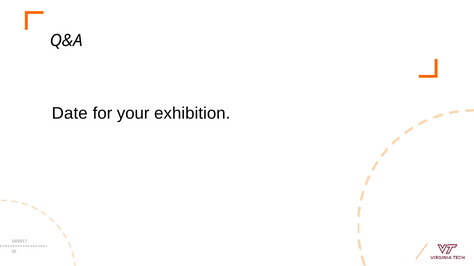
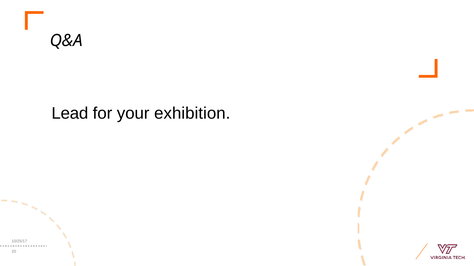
Date: Date -> Lead
